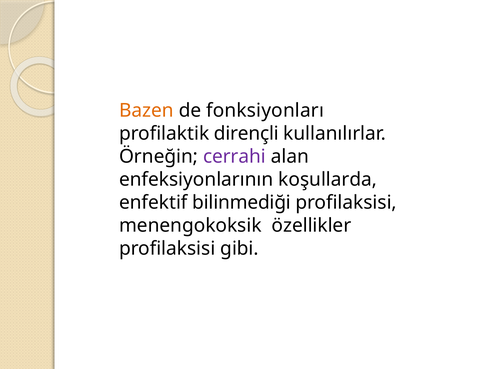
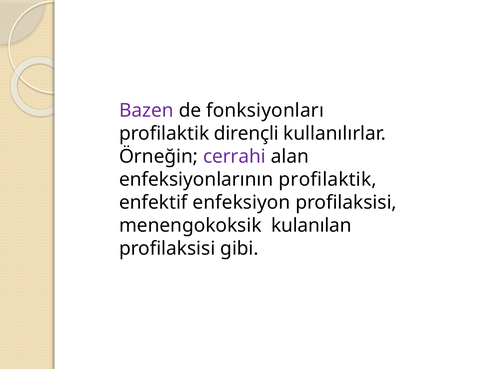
Bazen colour: orange -> purple
enfeksiyonlarının koşullarda: koşullarda -> profilaktik
bilinmediği: bilinmediği -> enfeksiyon
özellikler: özellikler -> kulanılan
